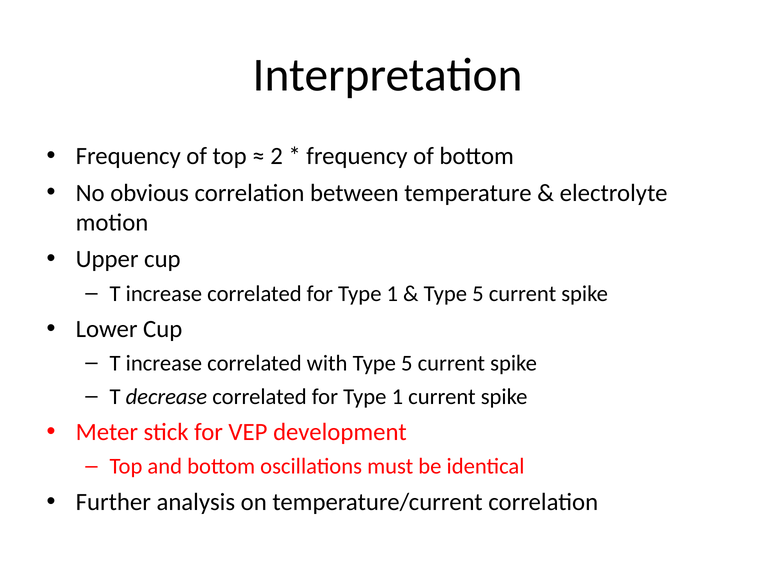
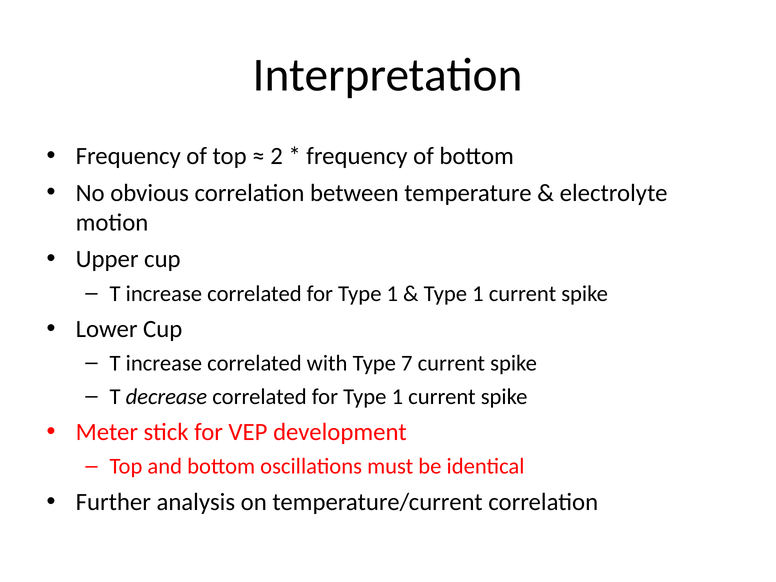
5 at (478, 294): 5 -> 1
with Type 5: 5 -> 7
